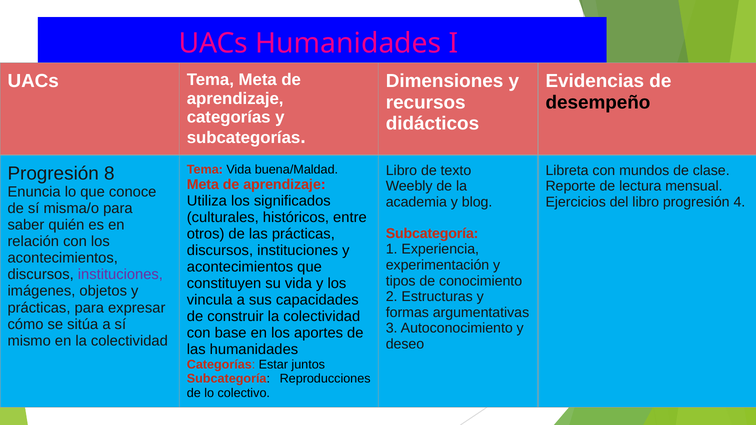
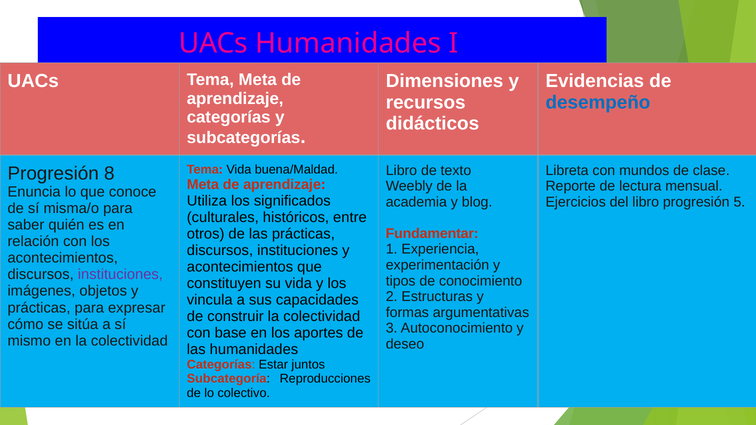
desempeño colour: black -> blue
4: 4 -> 5
Subcategoría at (432, 234): Subcategoría -> Fundamentar
